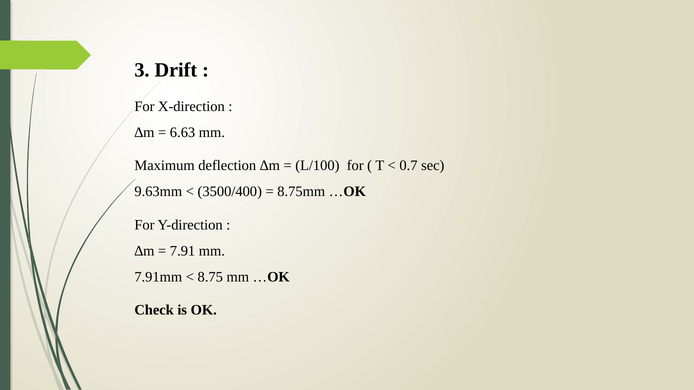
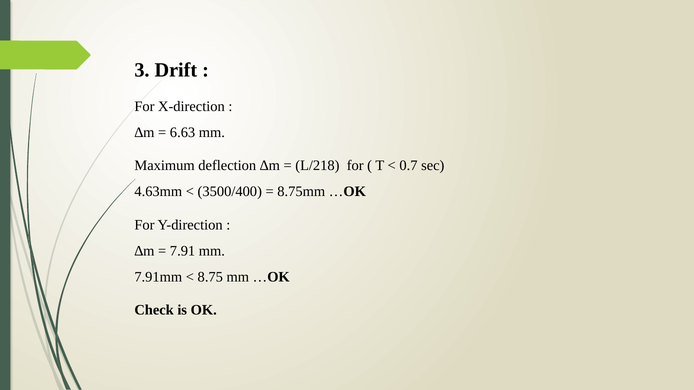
L/100: L/100 -> L/218
9.63mm: 9.63mm -> 4.63mm
